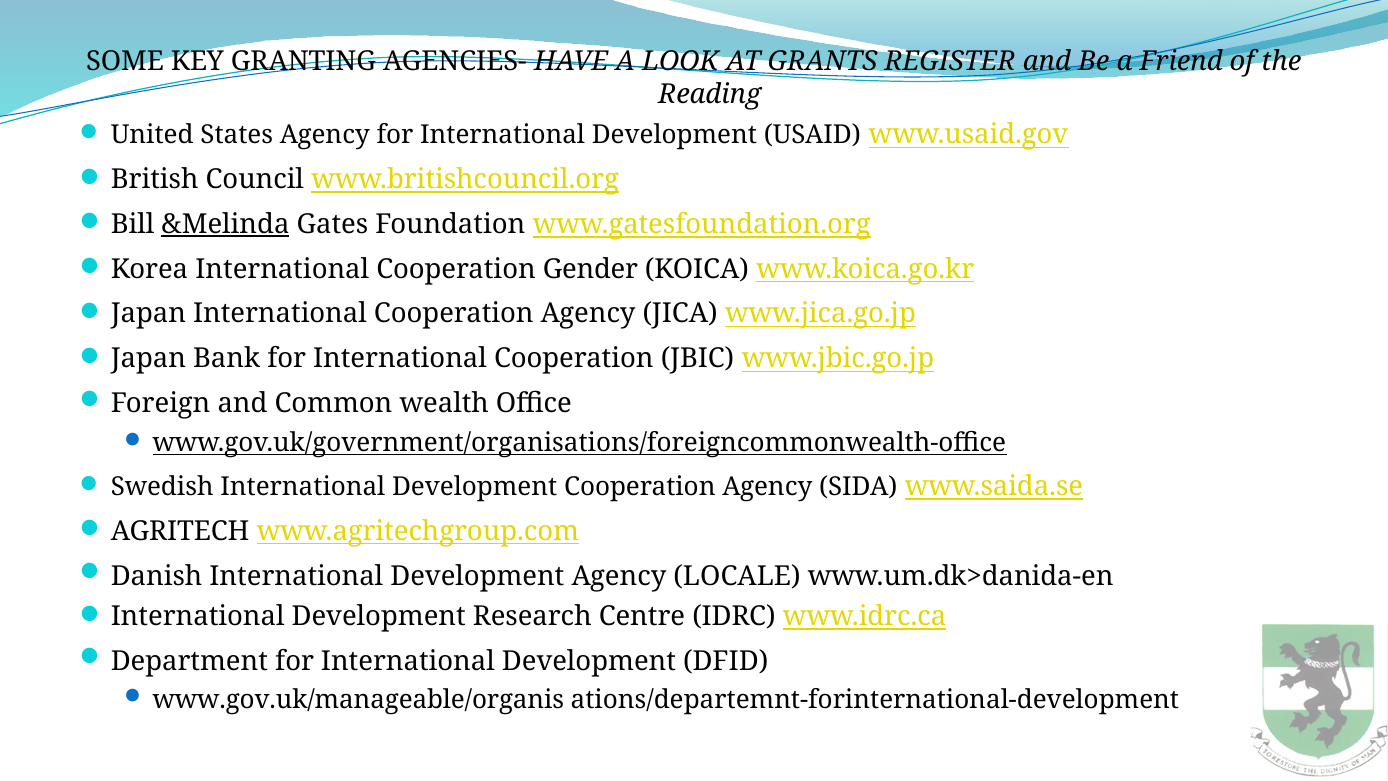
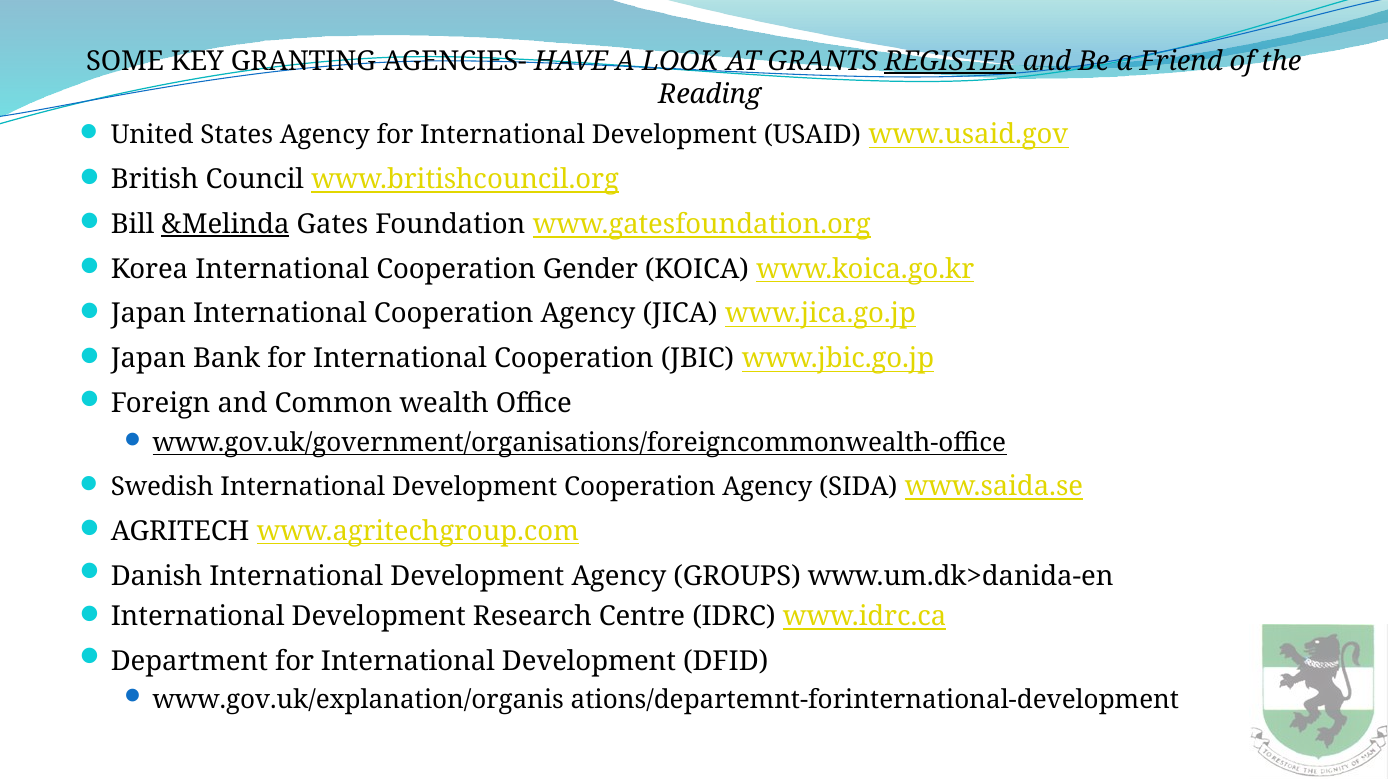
REGISTER underline: none -> present
LOCALE: LOCALE -> GROUPS
www.gov.uk/manageable/organis: www.gov.uk/manageable/organis -> www.gov.uk/explanation/organis
